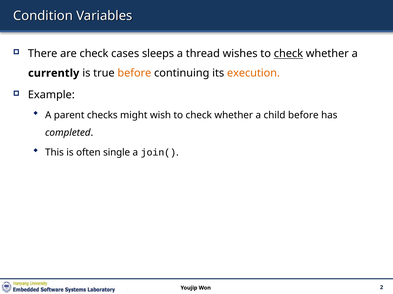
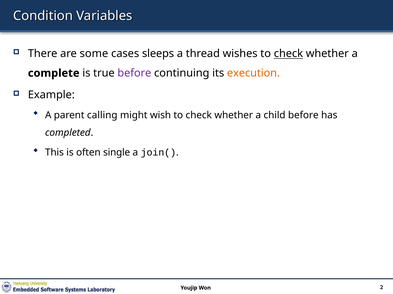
are check: check -> some
currently: currently -> complete
before at (134, 73) colour: orange -> purple
checks: checks -> calling
